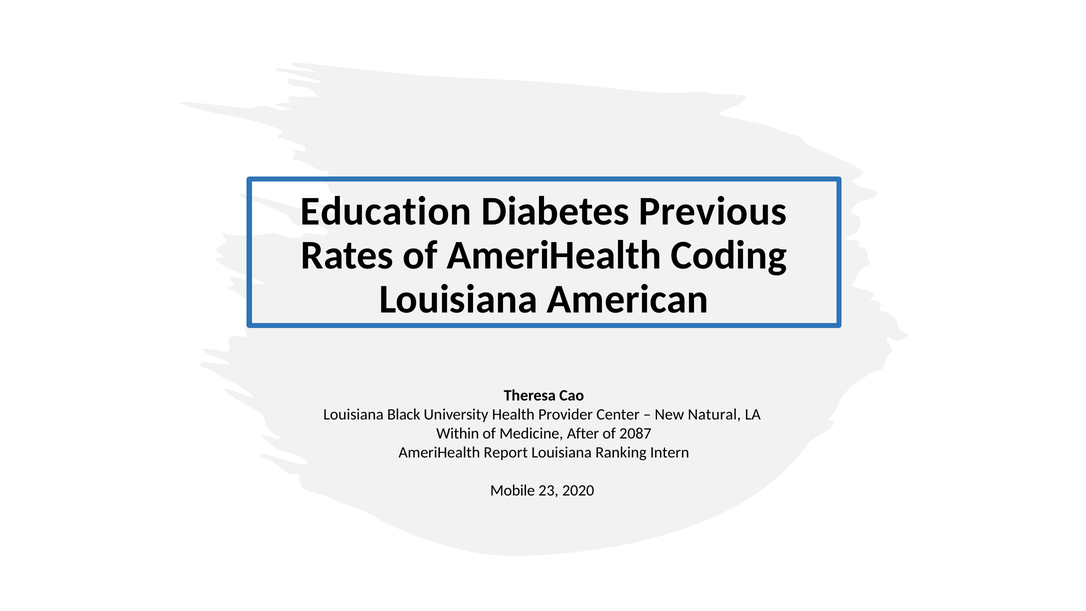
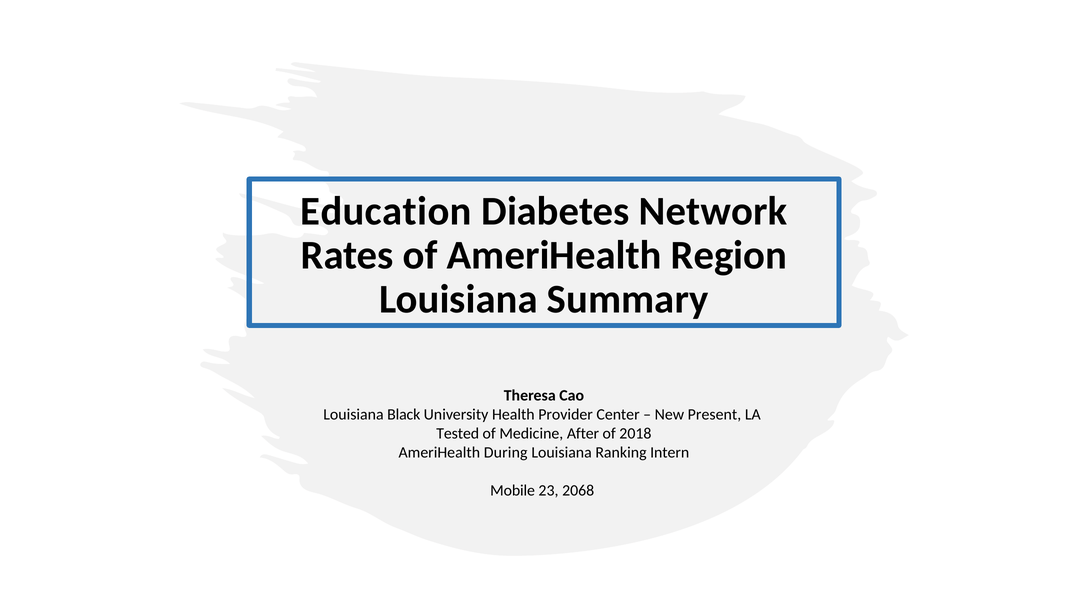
Previous: Previous -> Network
Coding: Coding -> Region
American: American -> Summary
Natural: Natural -> Present
Within: Within -> Tested
2087: 2087 -> 2018
Report: Report -> During
2020: 2020 -> 2068
